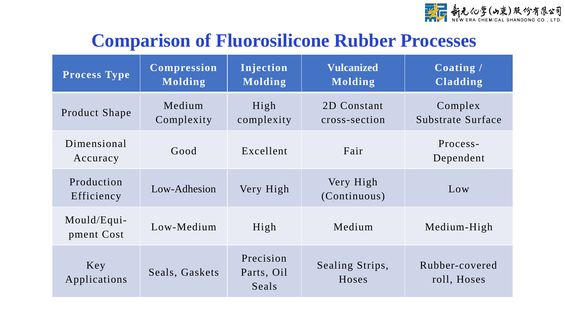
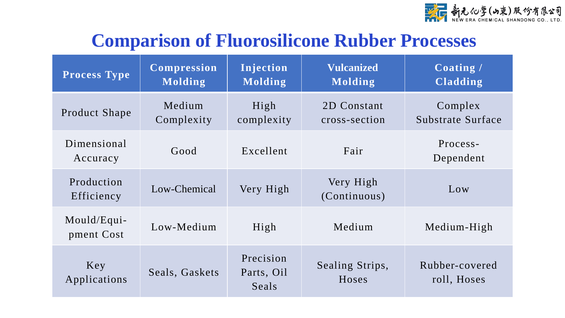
Low-Adhesion: Low-Adhesion -> Low-Chemical
